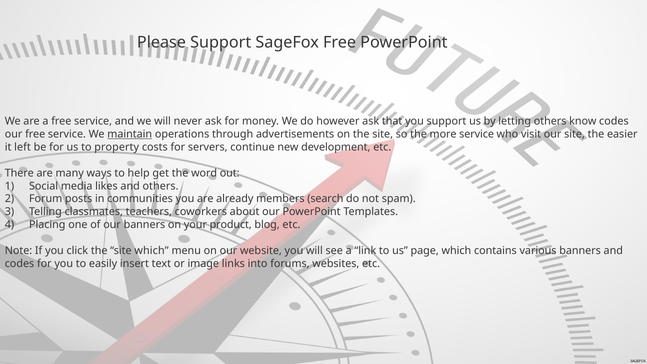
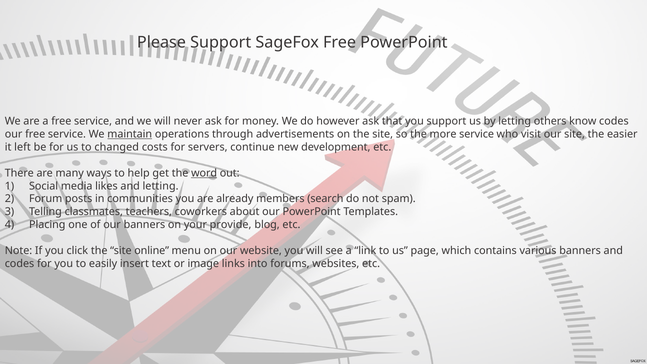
property: property -> changed
word underline: none -> present
and others: others -> letting
product: product -> provide
site which: which -> online
